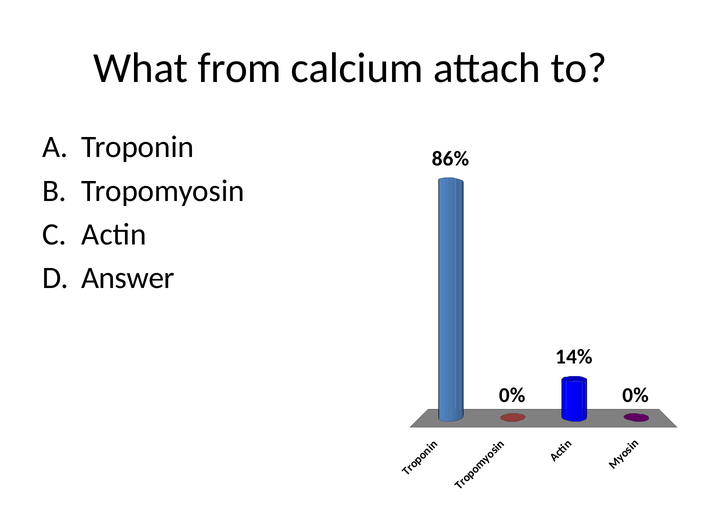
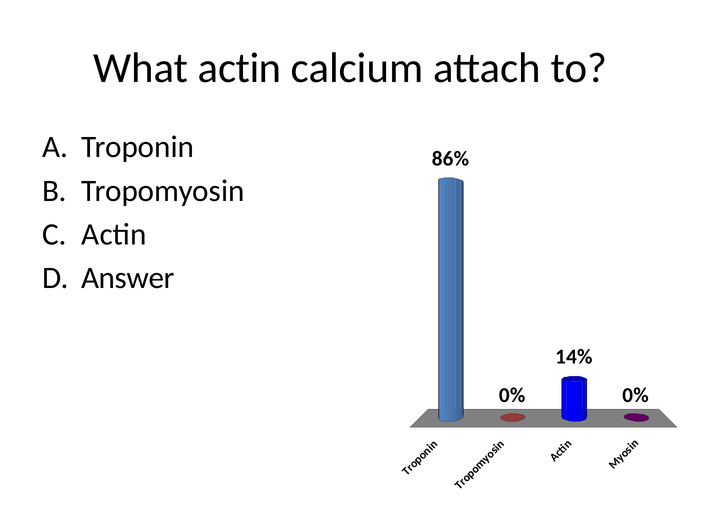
What from: from -> actin
